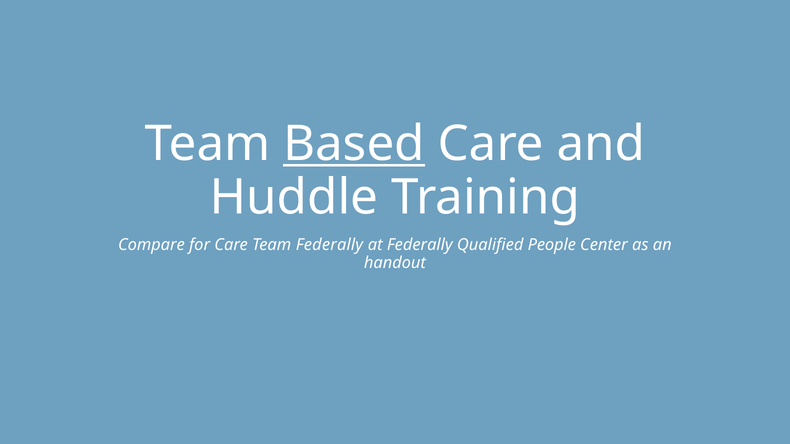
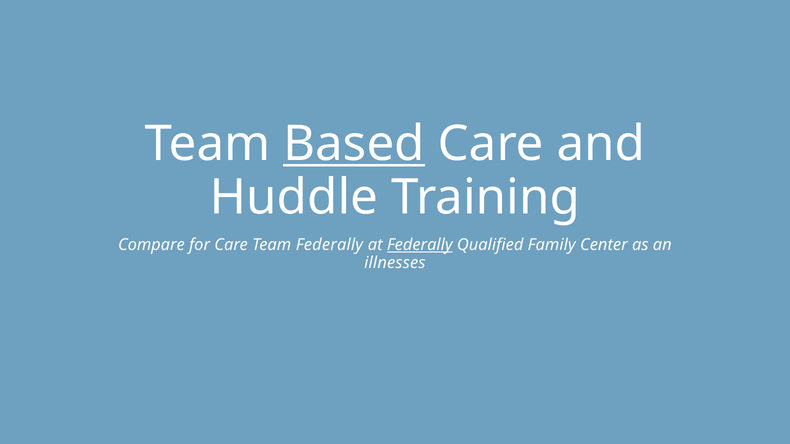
Federally at (420, 245) underline: none -> present
People: People -> Family
handout: handout -> illnesses
